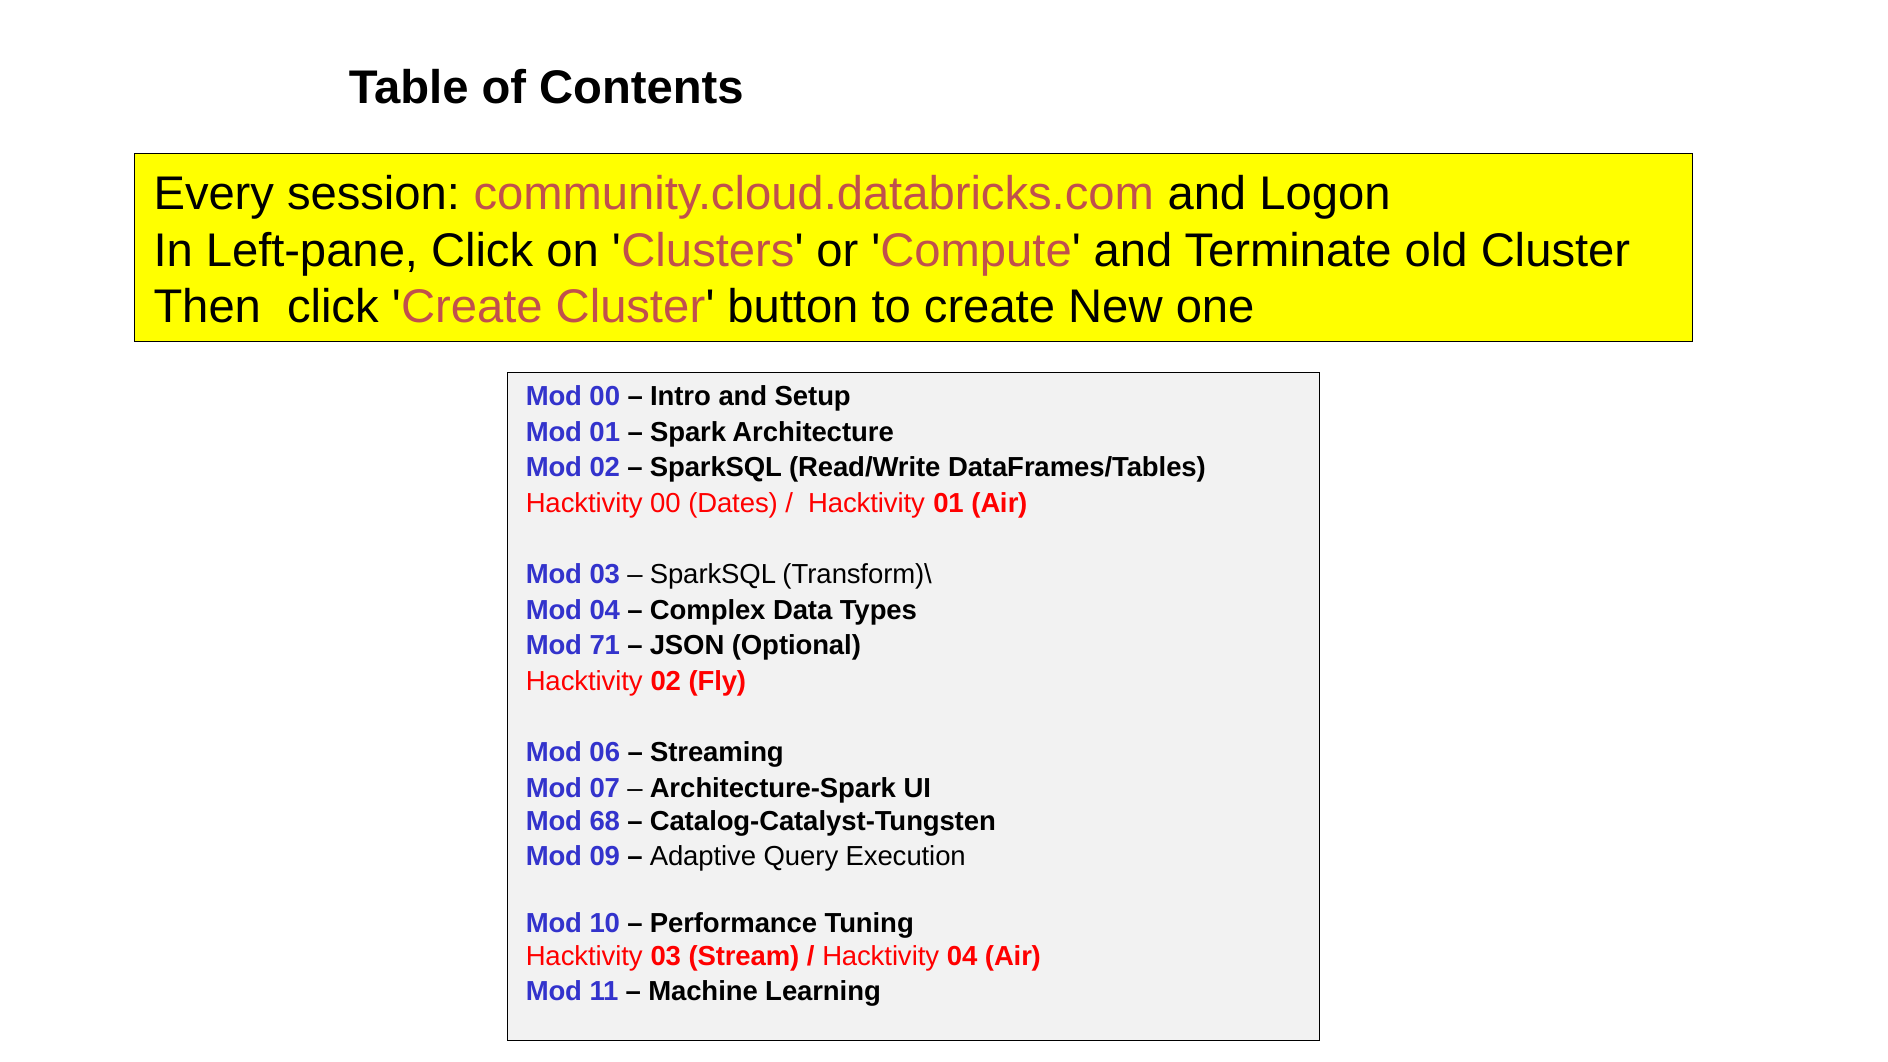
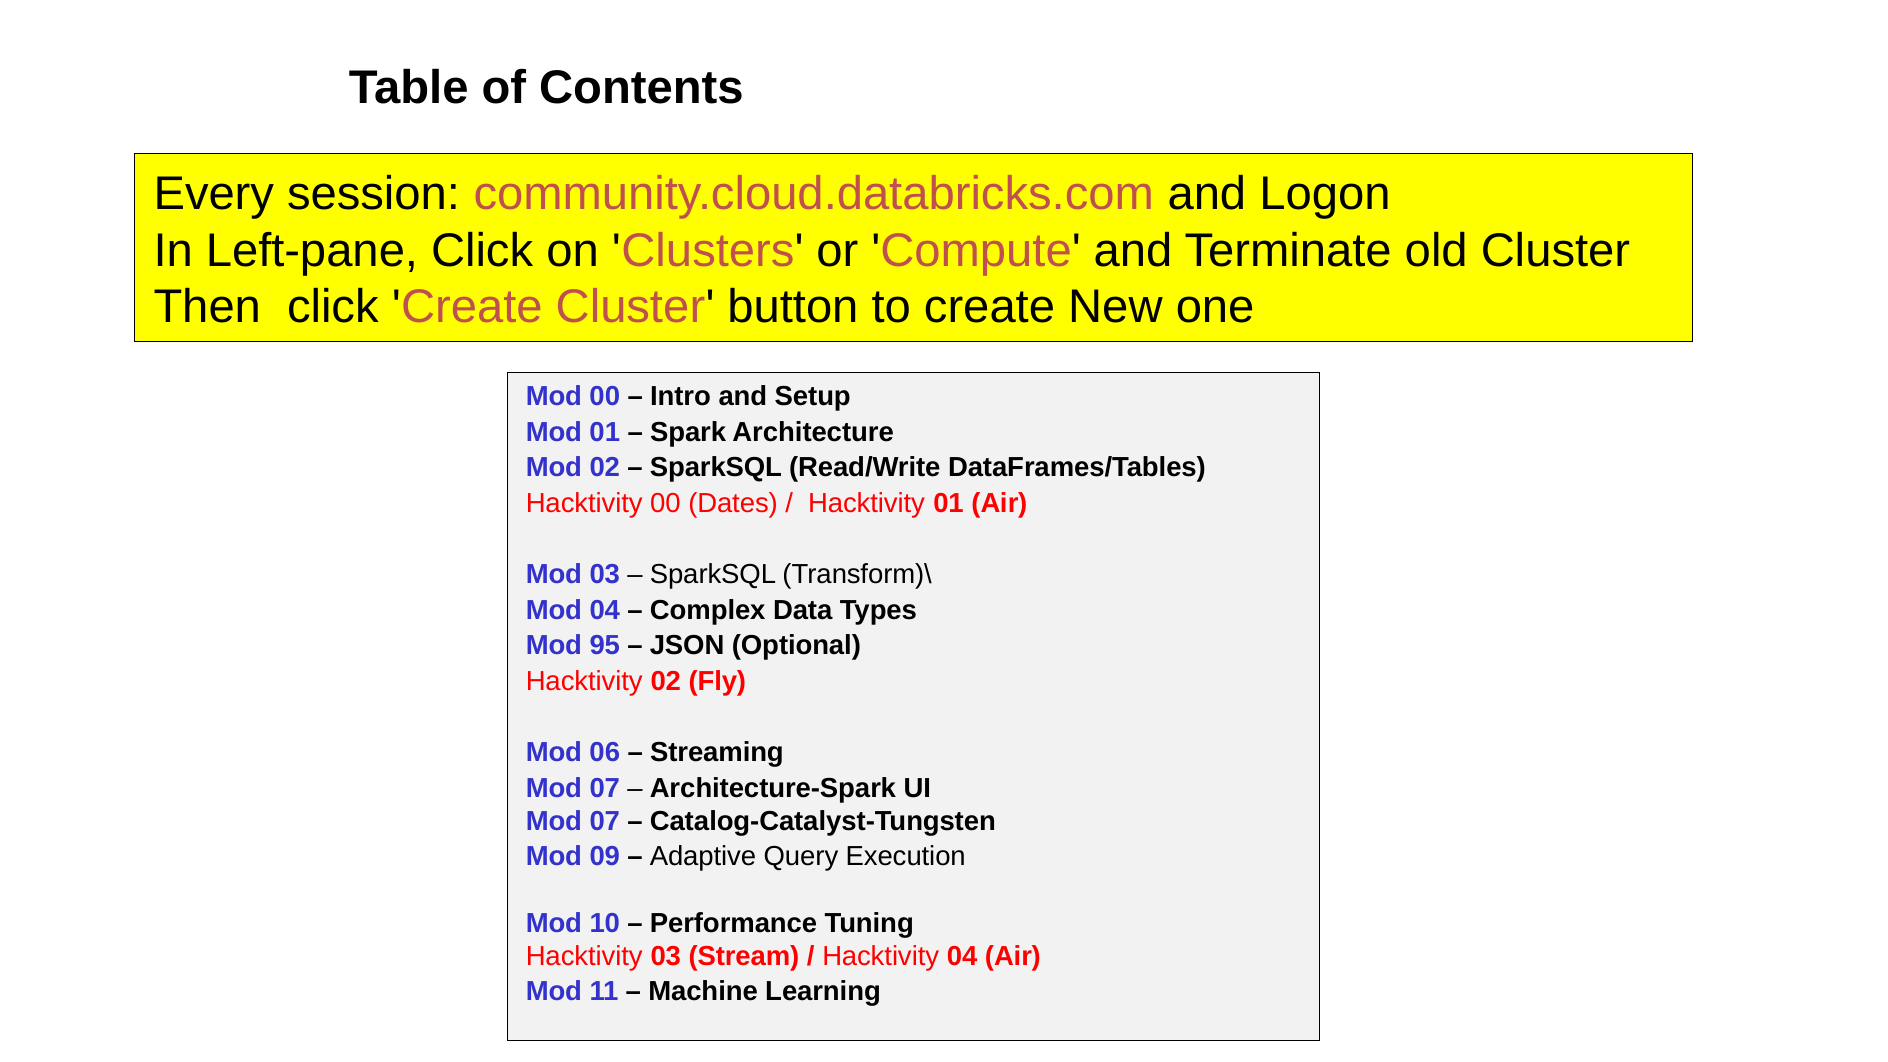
71: 71 -> 95
68 at (605, 821): 68 -> 07
